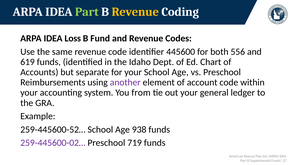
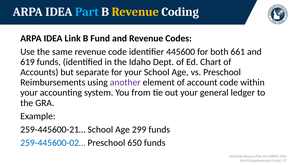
Part at (87, 12) colour: light green -> light blue
Loss: Loss -> Link
556: 556 -> 661
259-445600-52…: 259-445600-52… -> 259-445600-21…
938: 938 -> 299
259-445600-02… colour: purple -> blue
719: 719 -> 650
